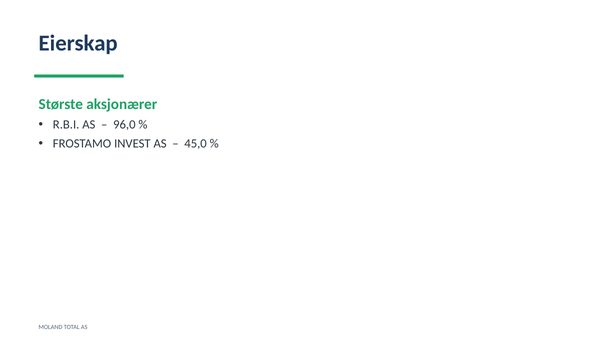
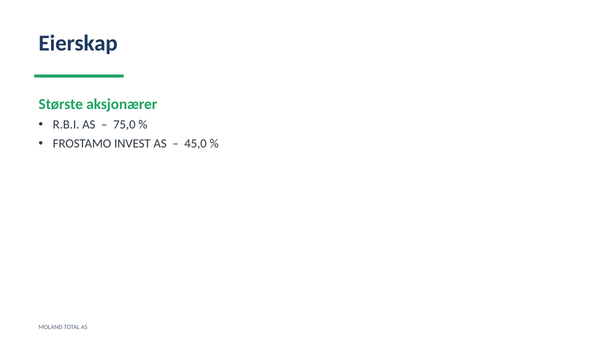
96,0: 96,0 -> 75,0
